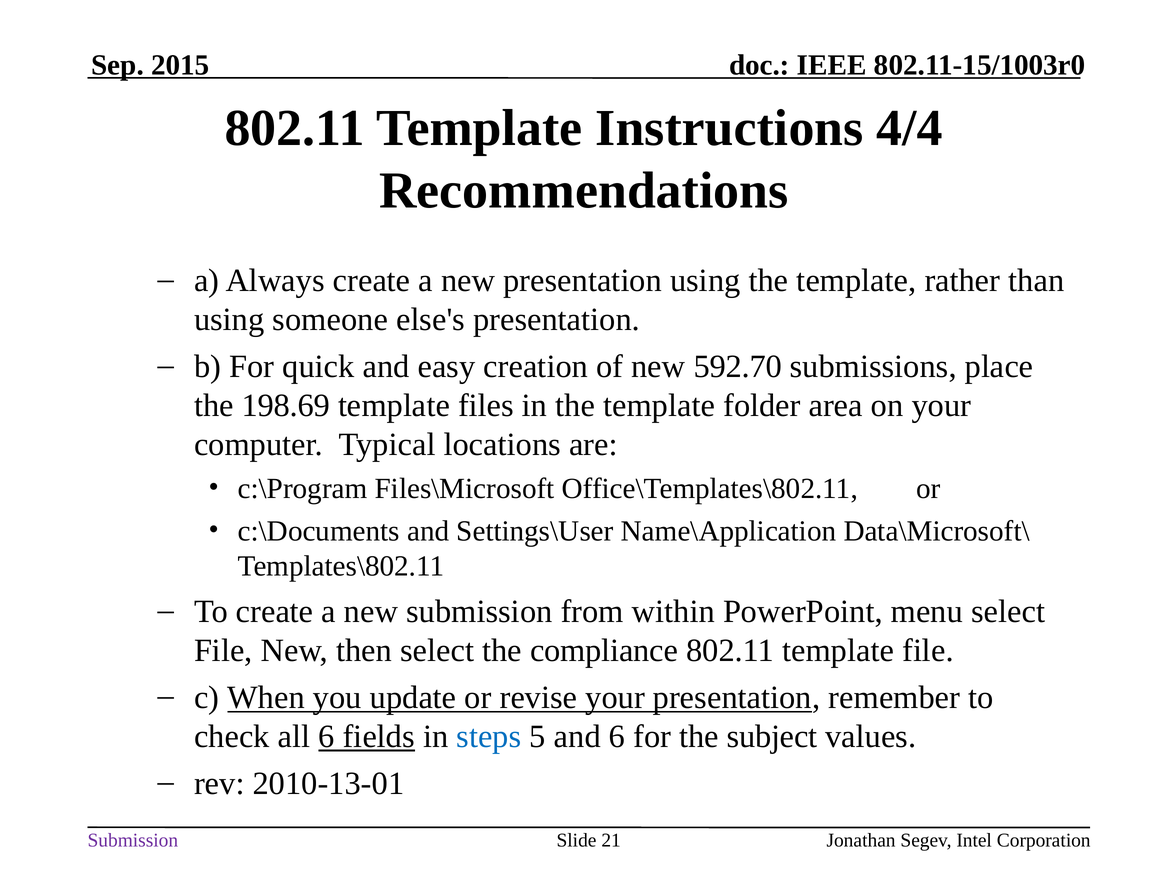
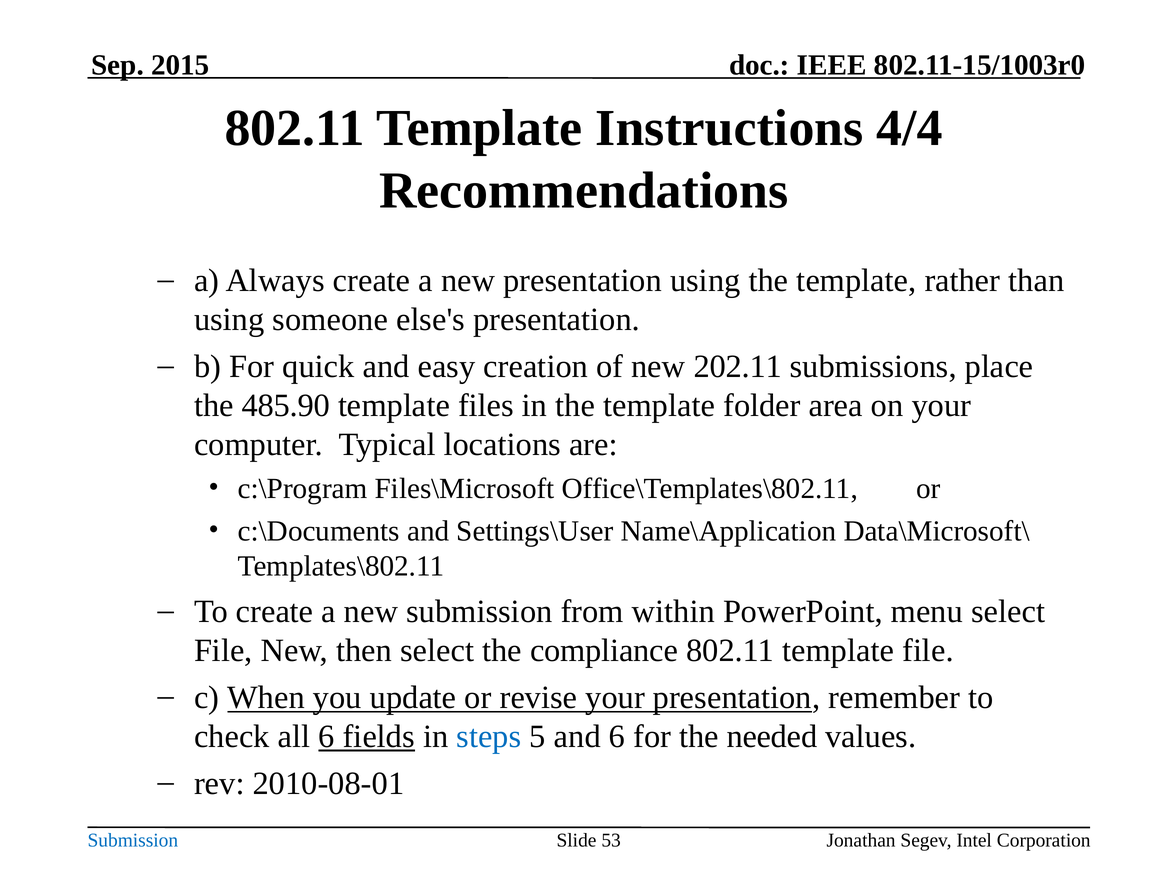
592.70: 592.70 -> 202.11
198.69: 198.69 -> 485.90
subject: subject -> needed
2010-13-01: 2010-13-01 -> 2010-08-01
Submission at (133, 840) colour: purple -> blue
21: 21 -> 53
